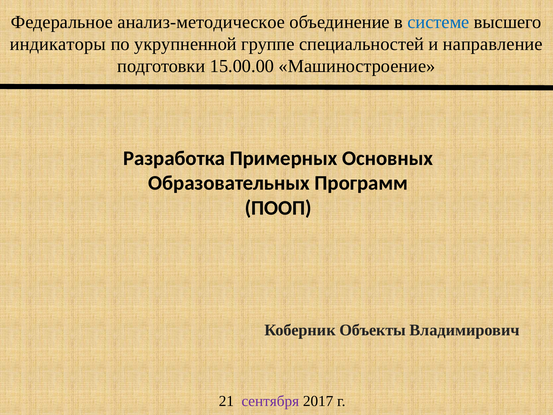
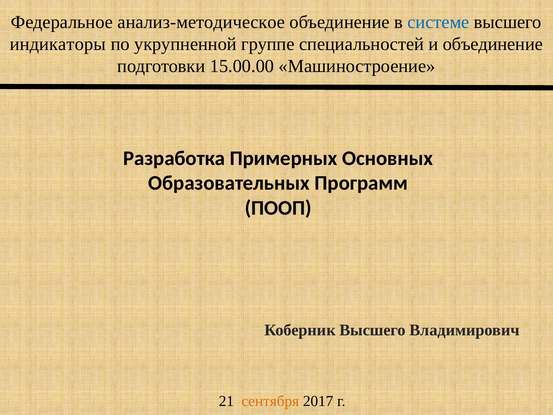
и направление: направление -> объединение
Коберник Объекты: Объекты -> Высшего
сентября colour: purple -> orange
